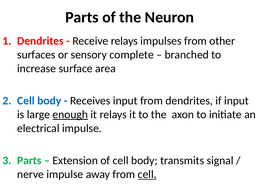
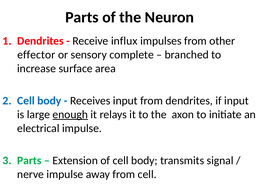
Receive relays: relays -> influx
surfaces: surfaces -> effector
cell at (147, 175) underline: present -> none
